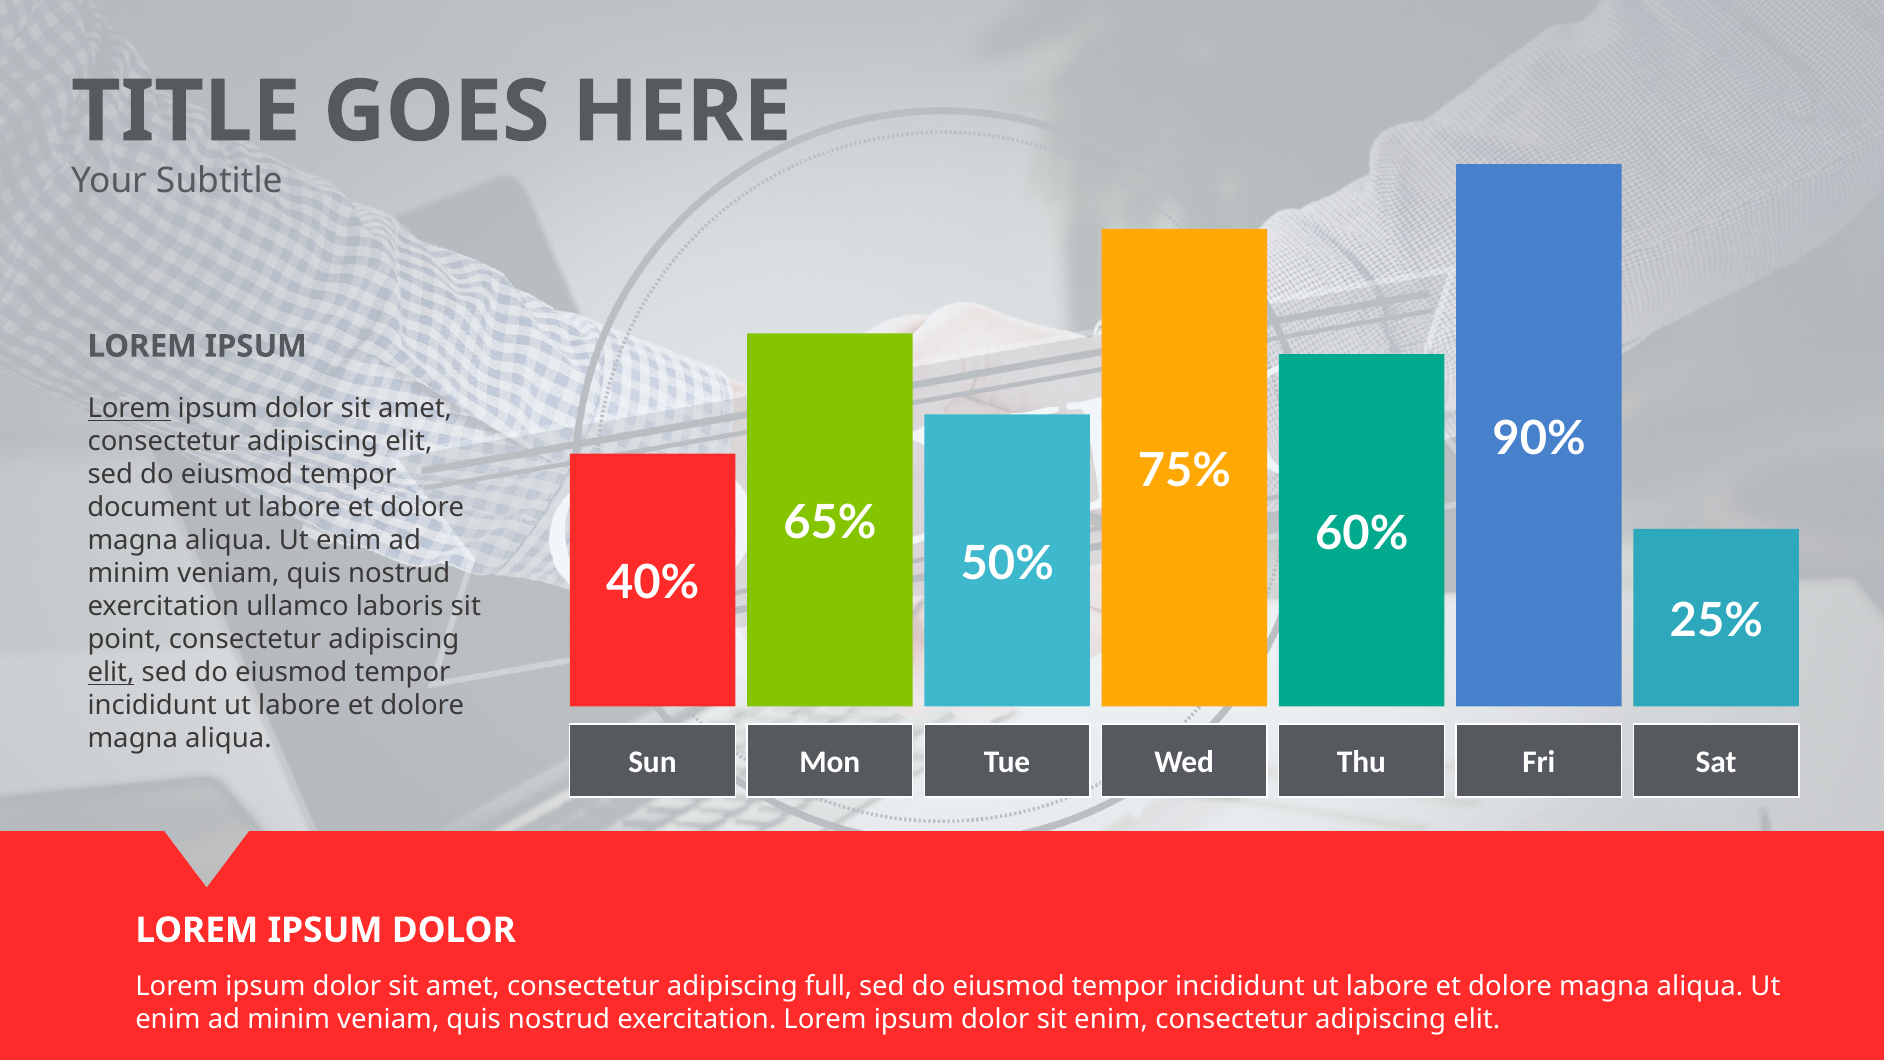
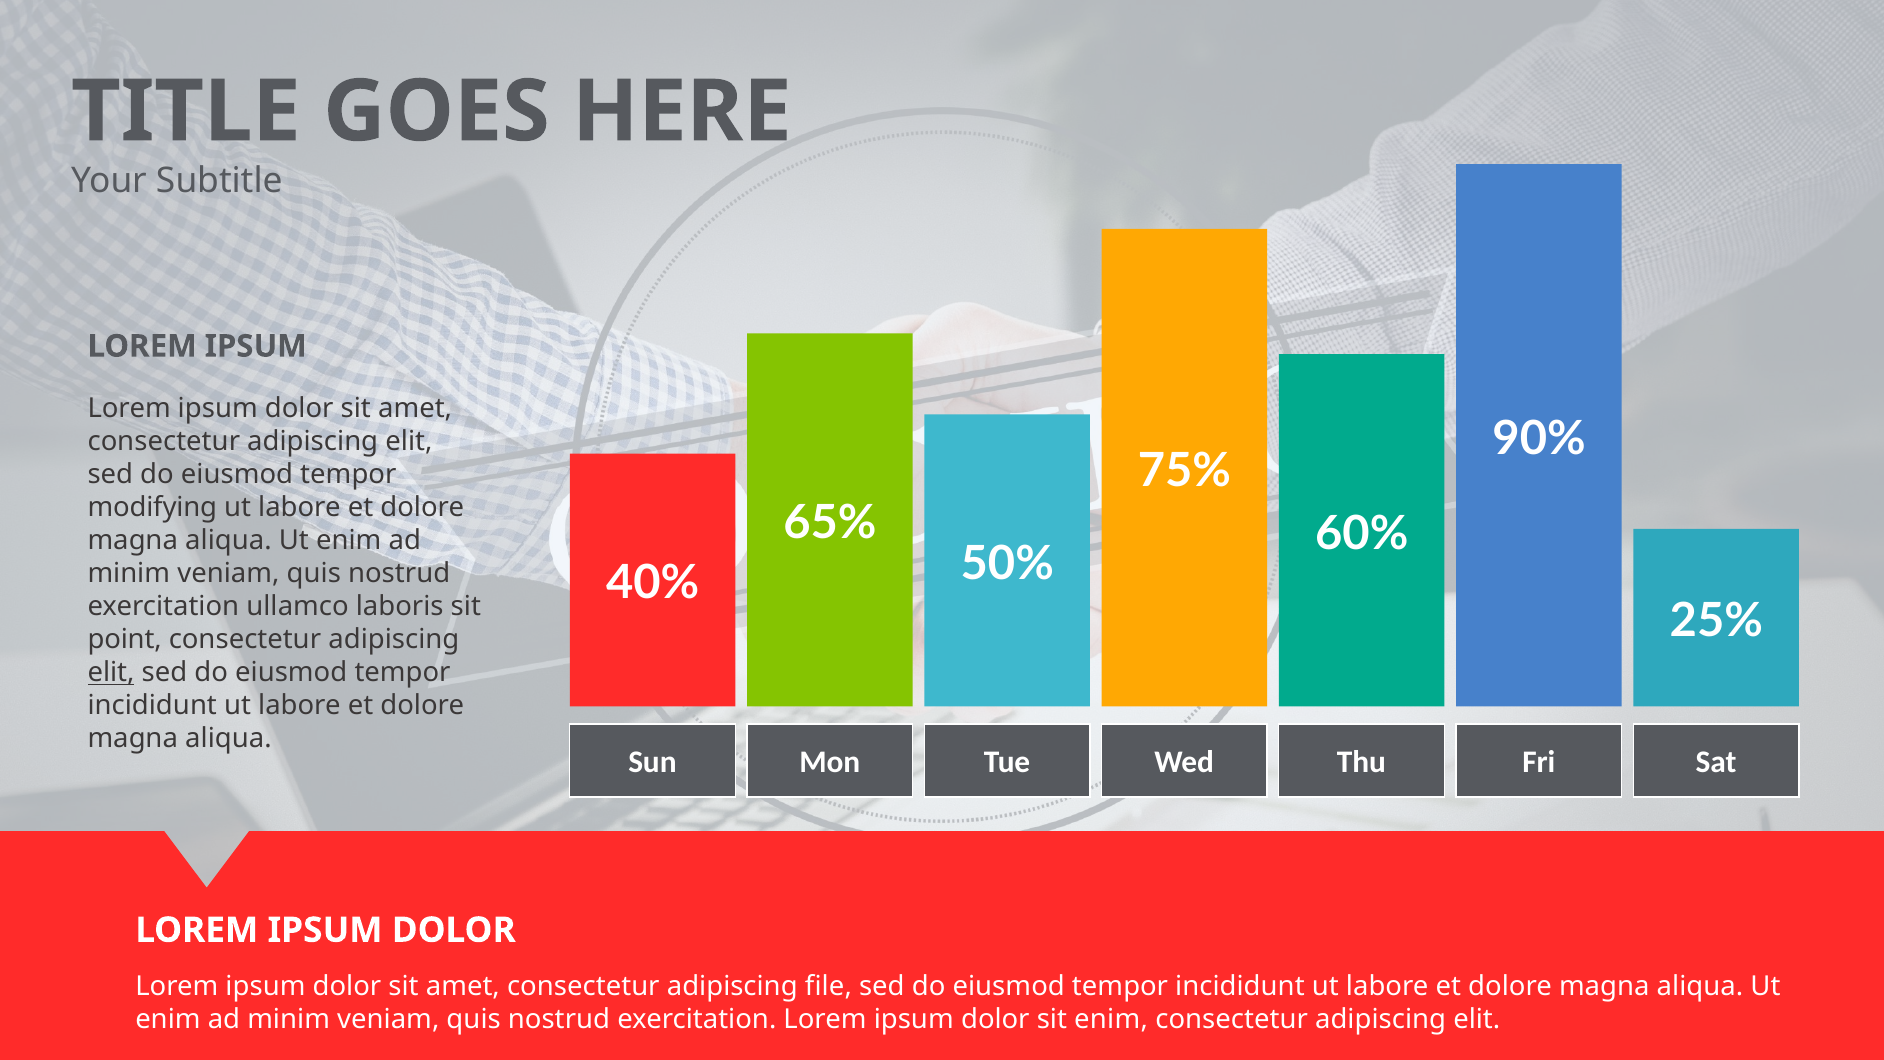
Lorem at (129, 409) underline: present -> none
document: document -> modifying
full: full -> file
